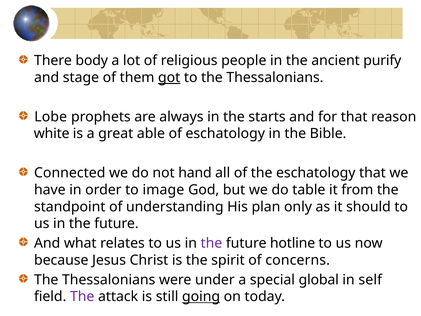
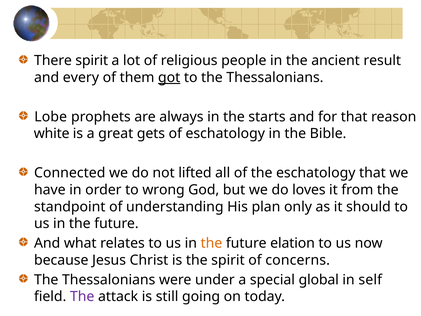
There body: body -> spirit
purify: purify -> result
stage: stage -> every
able: able -> gets
hand: hand -> lifted
image: image -> wrong
table: table -> loves
the at (211, 243) colour: purple -> orange
hotline: hotline -> elation
going underline: present -> none
